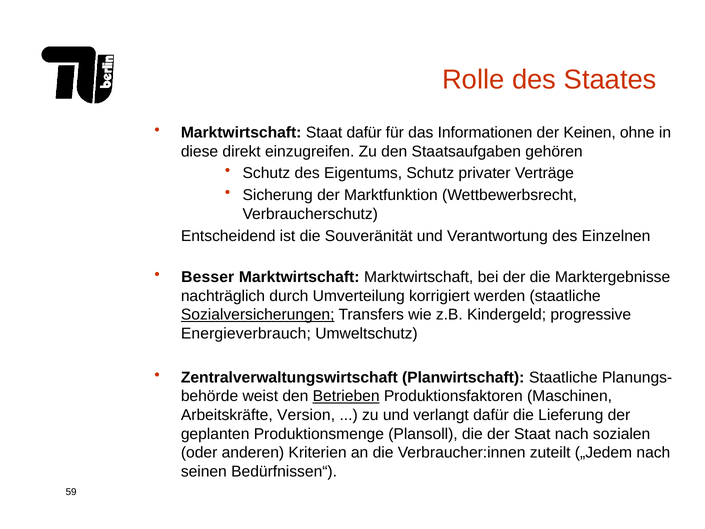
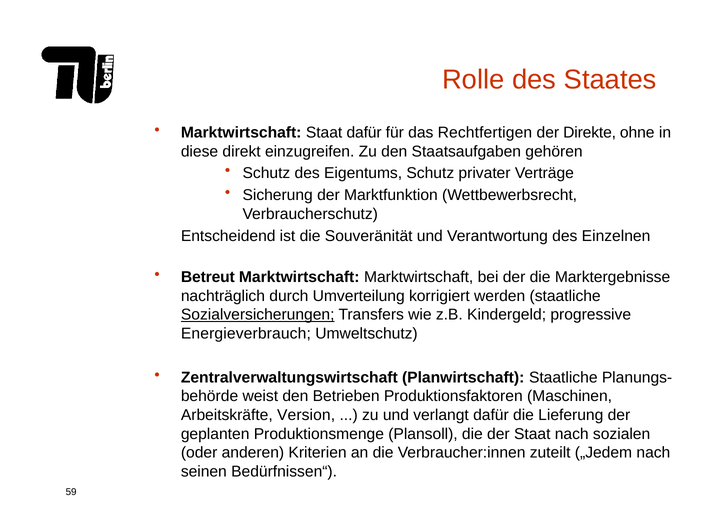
Informationen: Informationen -> Rechtfertigen
Keinen: Keinen -> Direkte
Besser: Besser -> Betreut
Betrieben underline: present -> none
